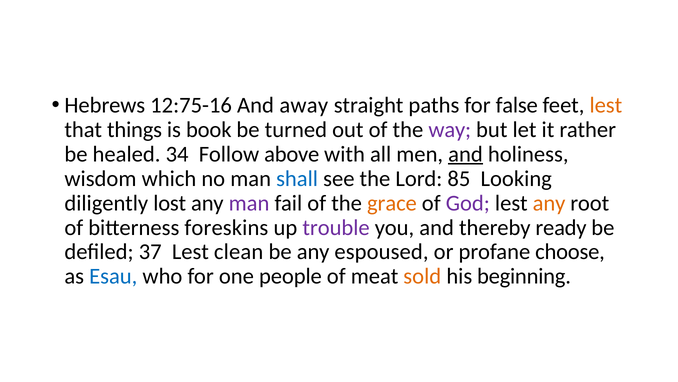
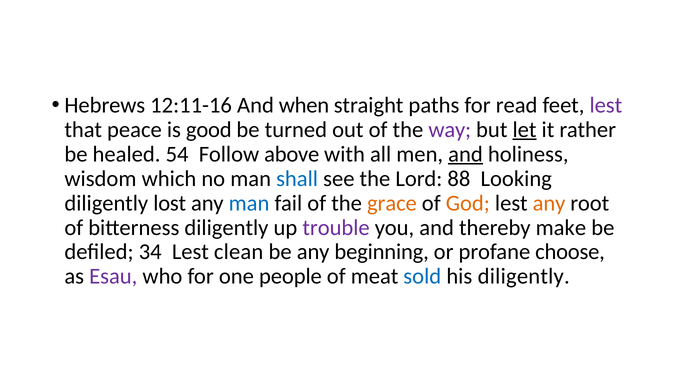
12:75-16: 12:75-16 -> 12:11-16
away: away -> when
false: false -> read
lest at (606, 105) colour: orange -> purple
things: things -> peace
book: book -> good
let underline: none -> present
34: 34 -> 54
85: 85 -> 88
man at (249, 203) colour: purple -> blue
God colour: purple -> orange
bitterness foreskins: foreskins -> diligently
ready: ready -> make
37: 37 -> 34
espoused: espoused -> beginning
Esau colour: blue -> purple
sold colour: orange -> blue
his beginning: beginning -> diligently
